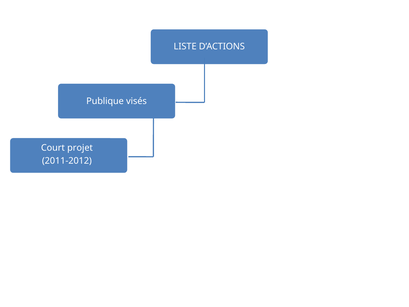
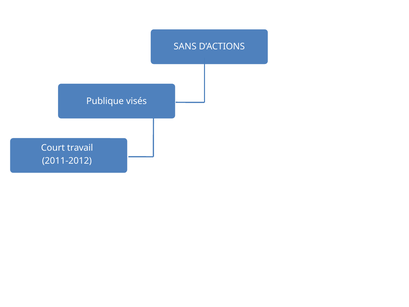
LISTE: LISTE -> SANS
projet: projet -> travail
